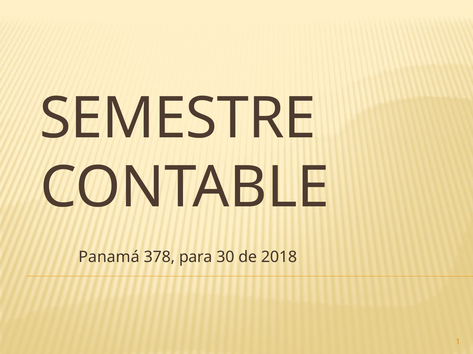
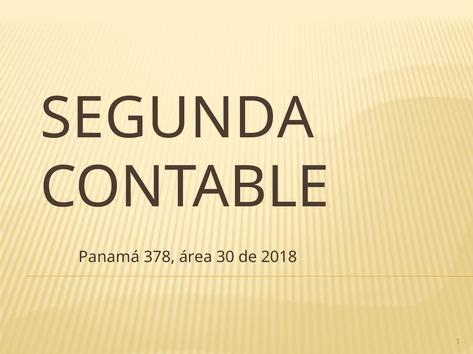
SEMESTRE: SEMESTRE -> SEGUNDA
para: para -> área
